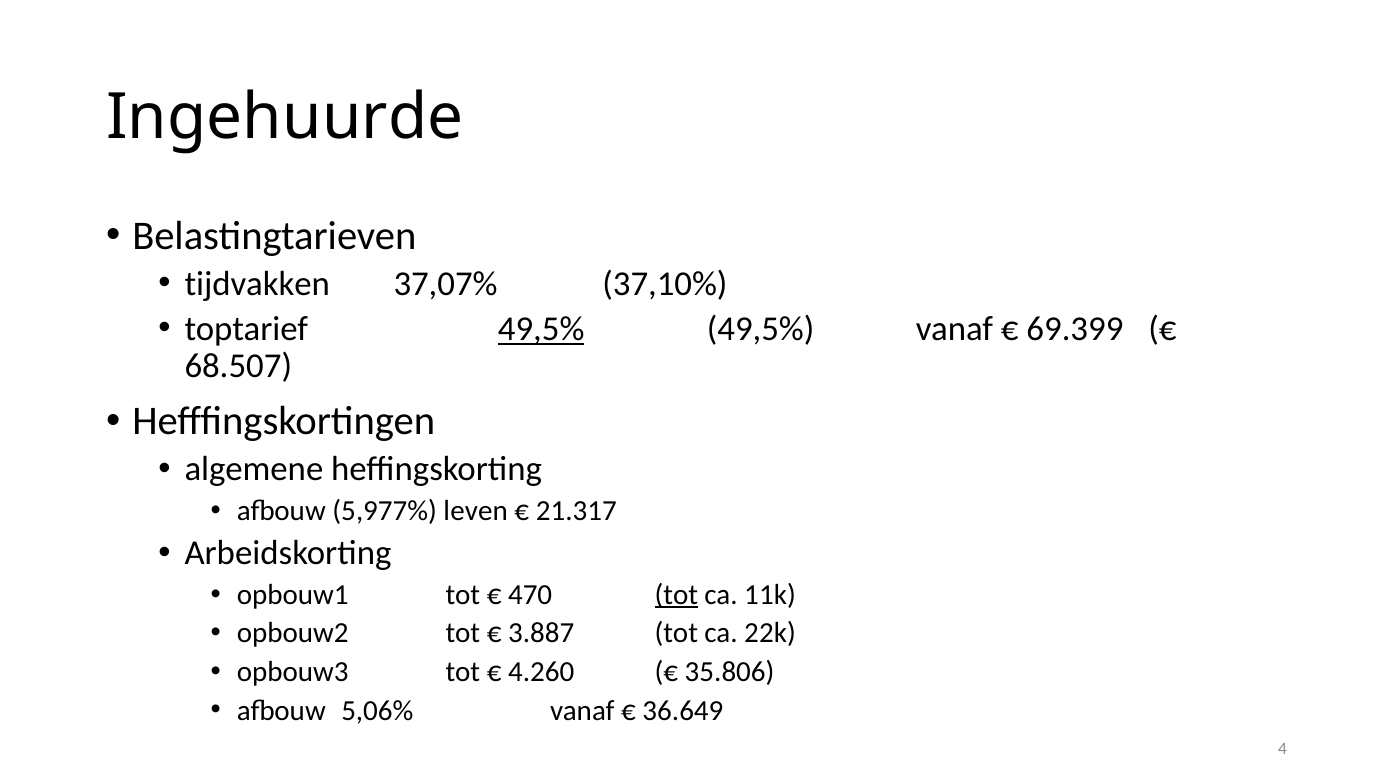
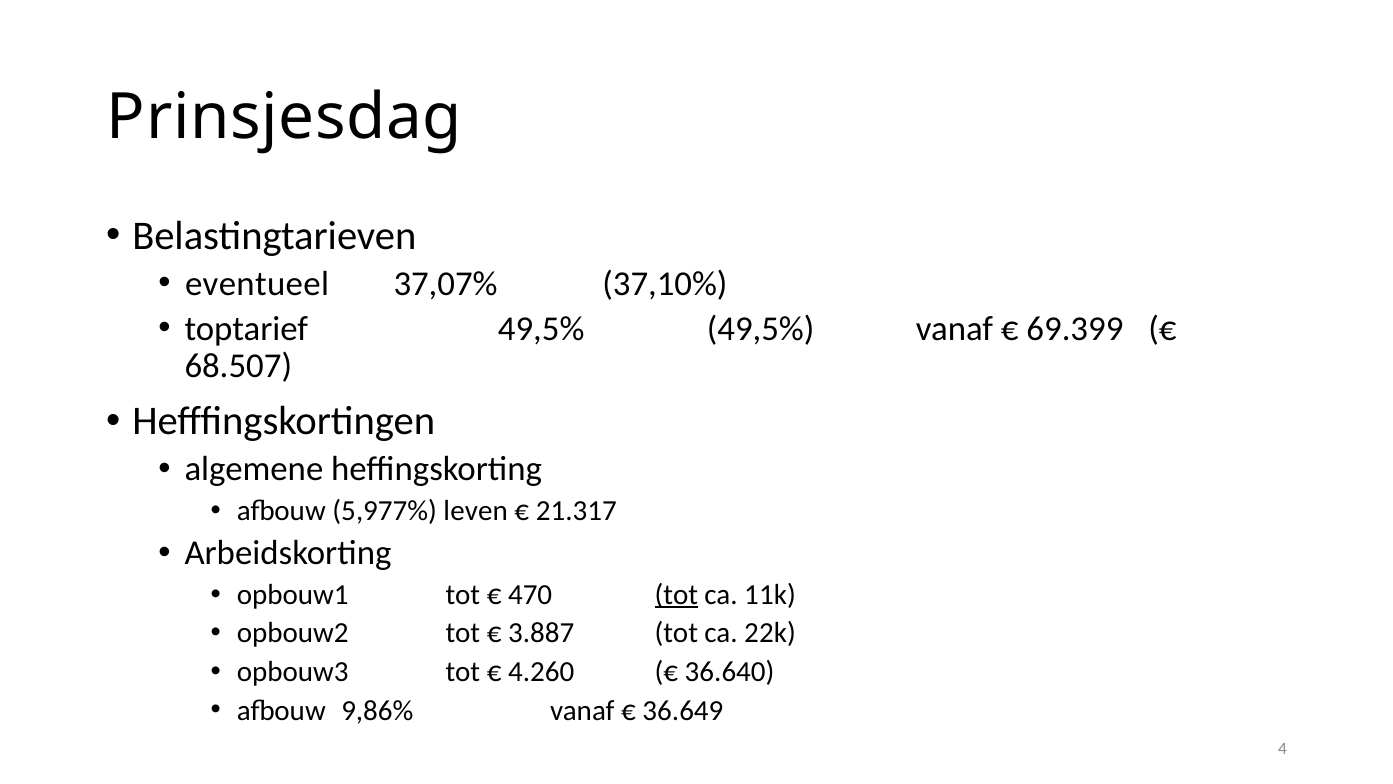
Ingehuurde: Ingehuurde -> Prinsjesdag
tijdvakken: tijdvakken -> eventueel
49,5% at (541, 328) underline: present -> none
35.806: 35.806 -> 36.640
5,06%: 5,06% -> 9,86%
